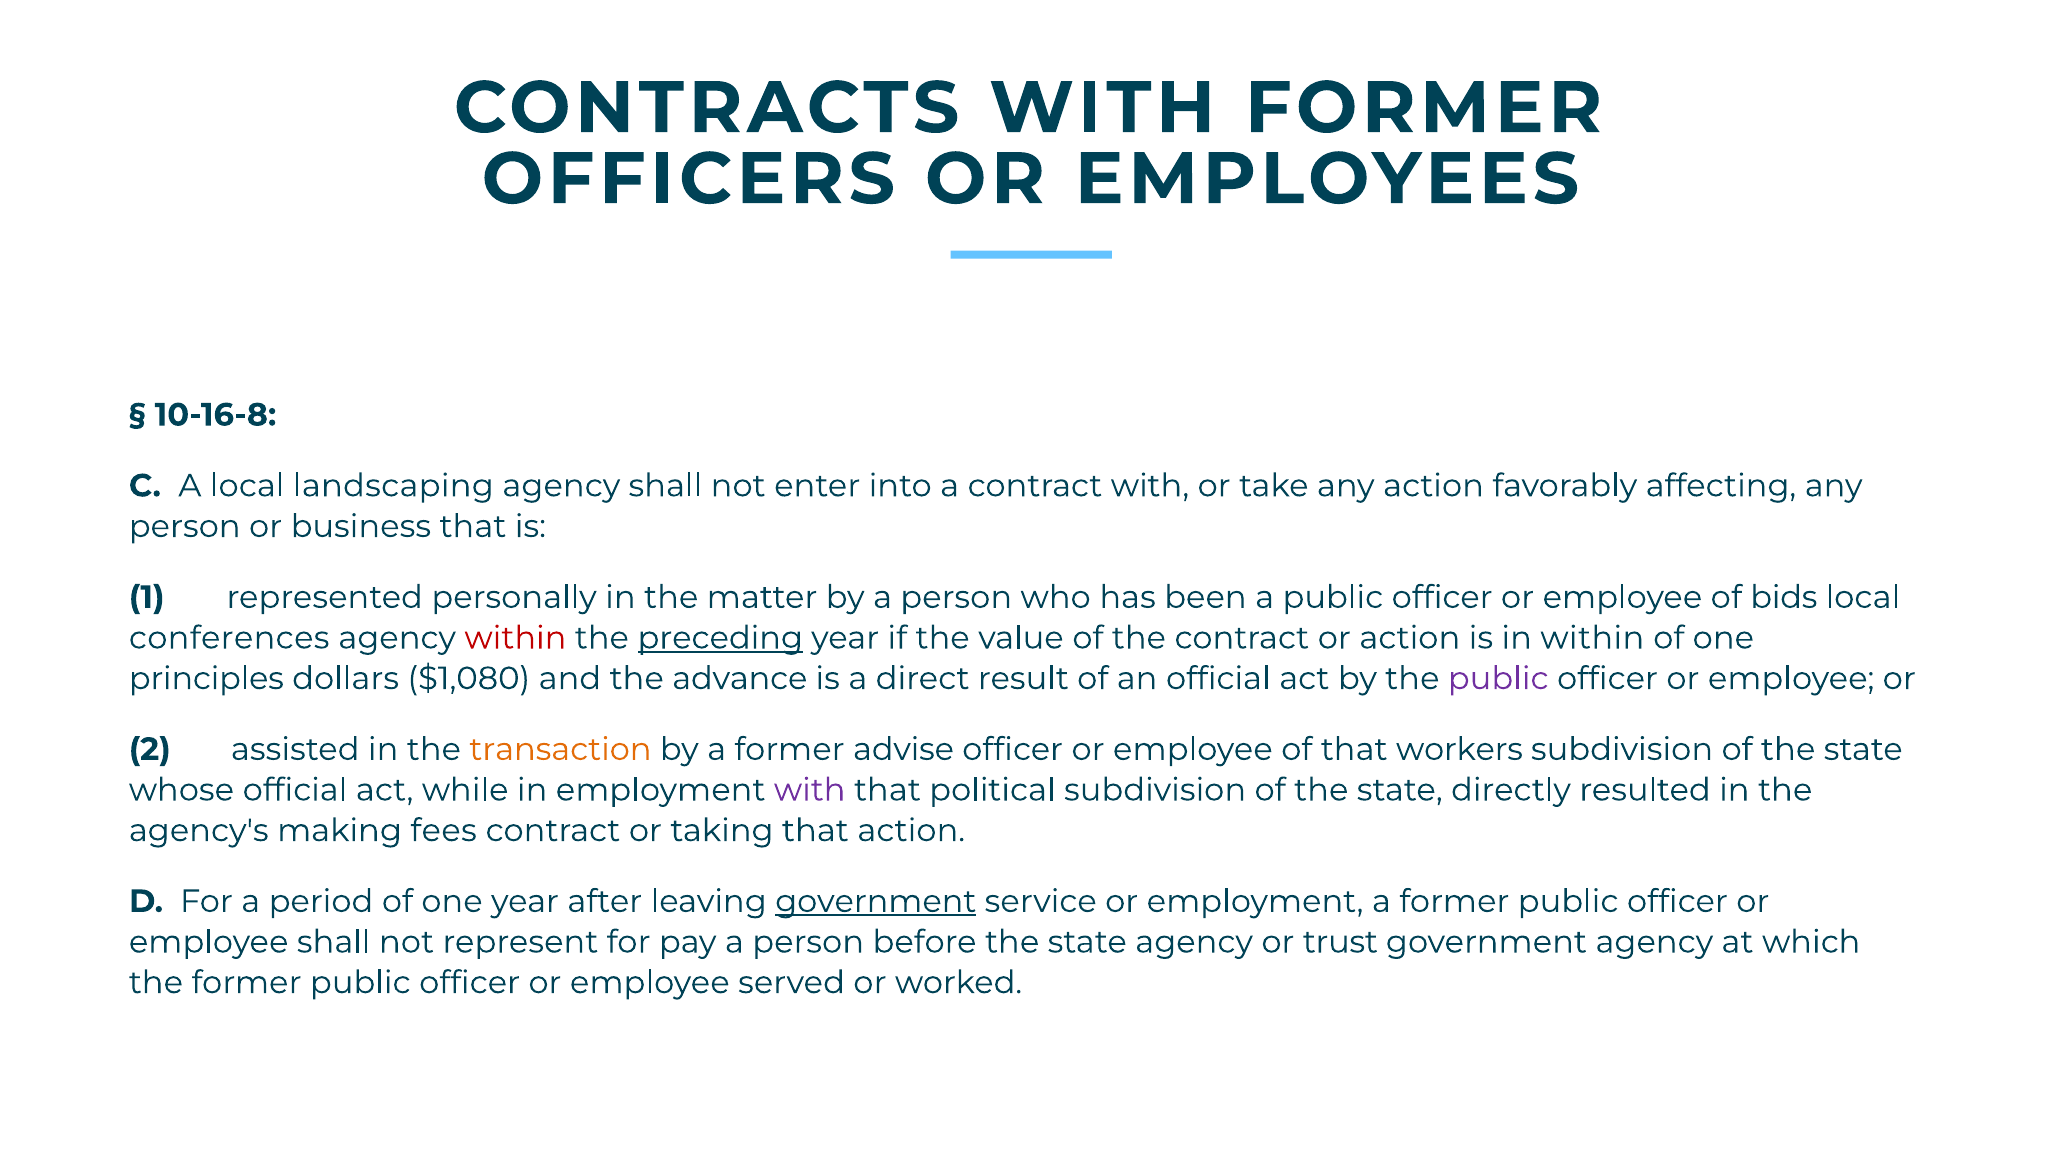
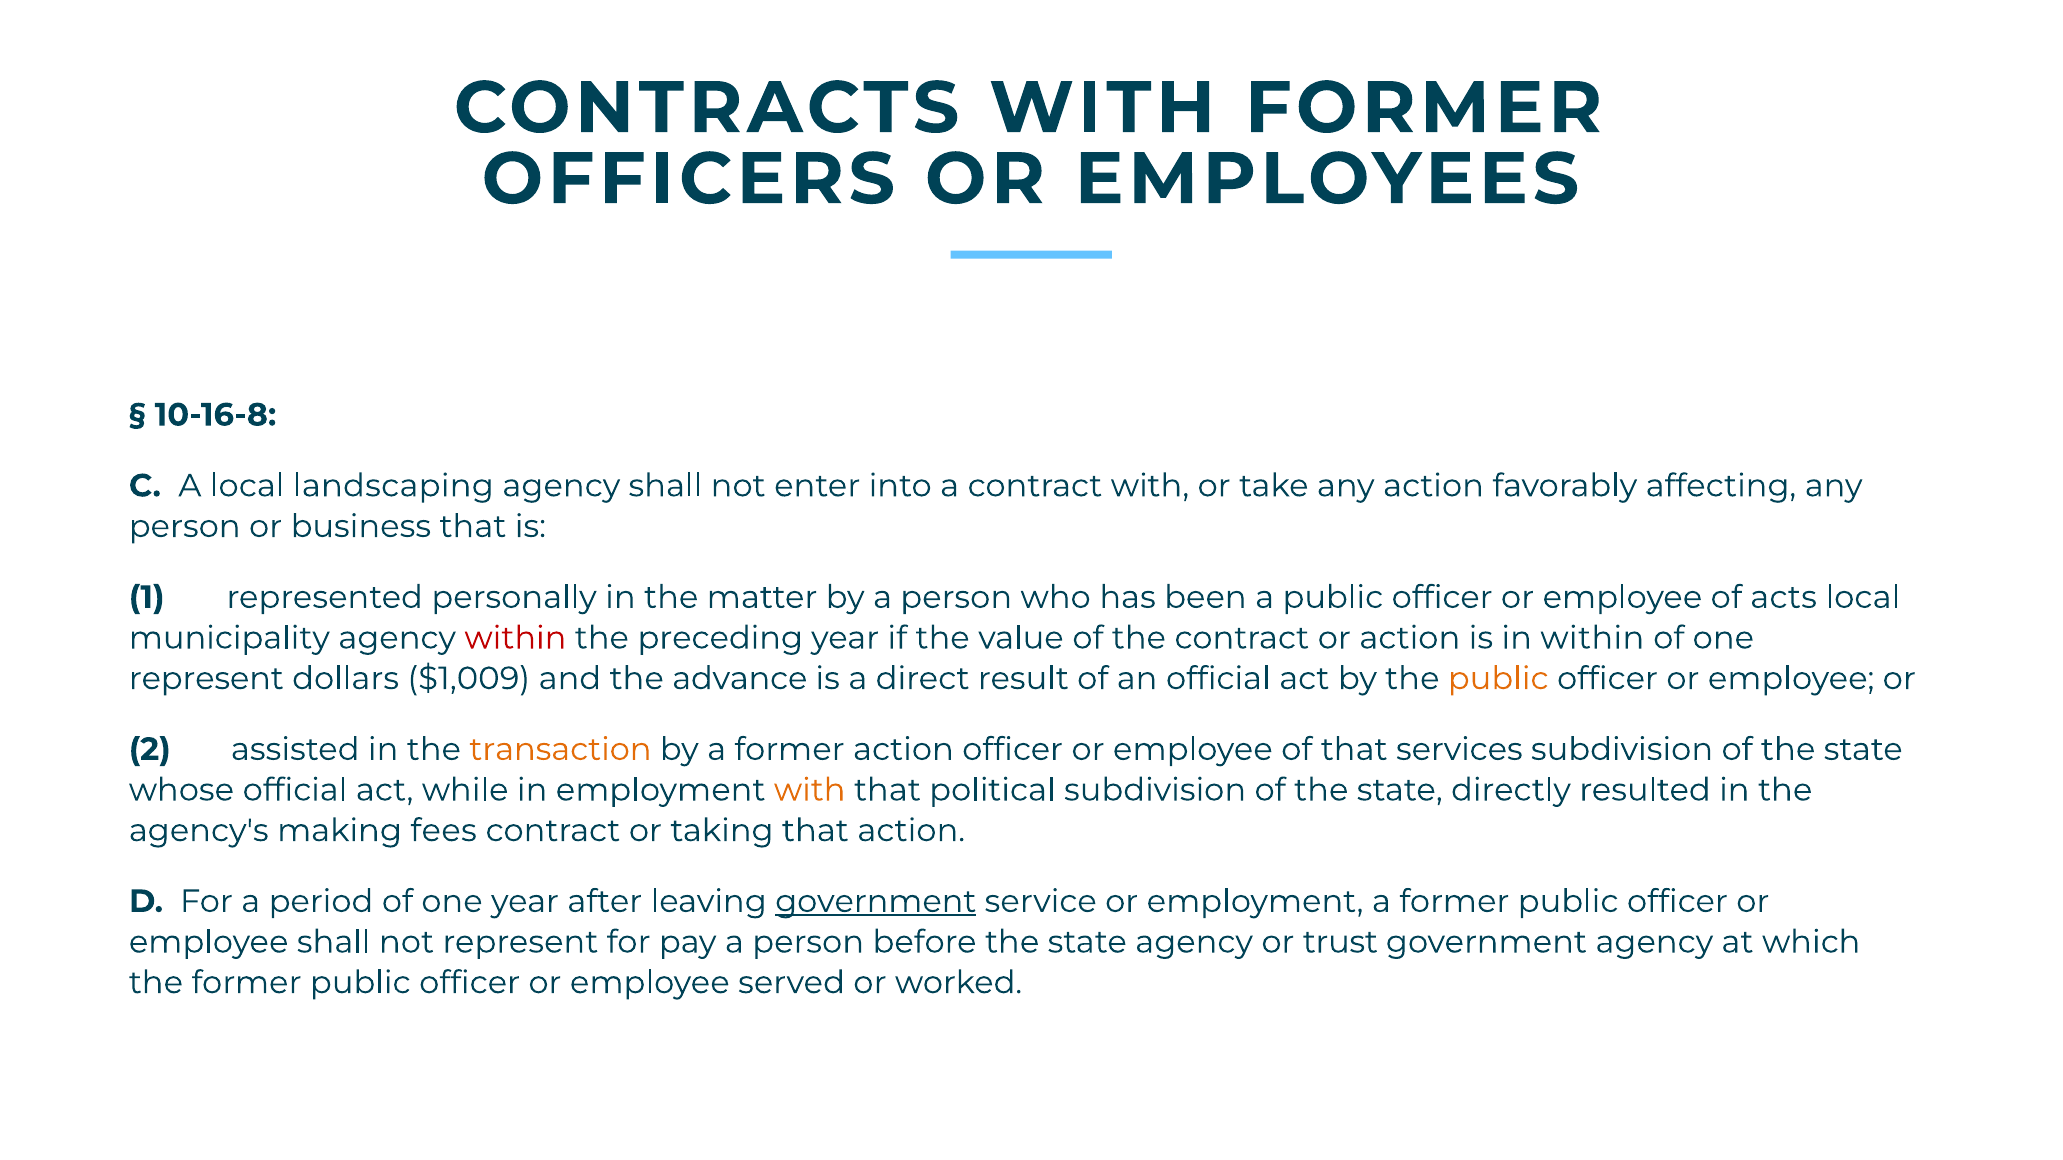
bids: bids -> acts
conferences: conferences -> municipality
preceding underline: present -> none
principles at (206, 679): principles -> represent
$1,080: $1,080 -> $1,009
public at (1498, 679) colour: purple -> orange
former advise: advise -> action
workers: workers -> services
with at (810, 790) colour: purple -> orange
